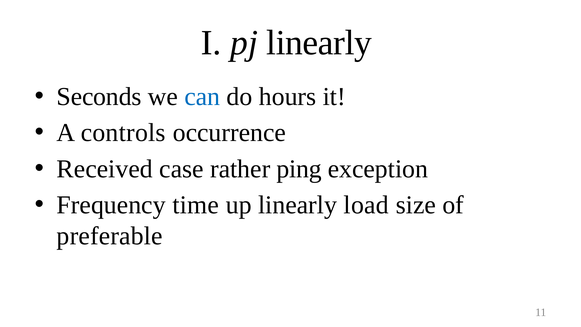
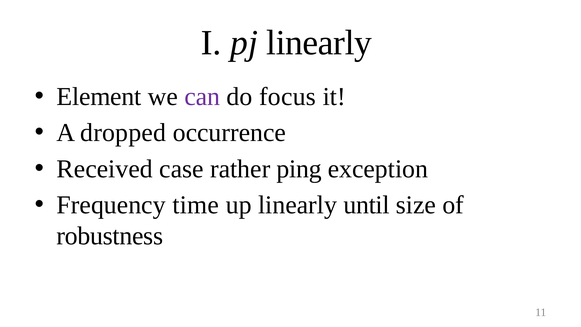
Seconds: Seconds -> Element
can colour: blue -> purple
hours: hours -> focus
controls: controls -> dropped
load: load -> until
preferable: preferable -> robustness
